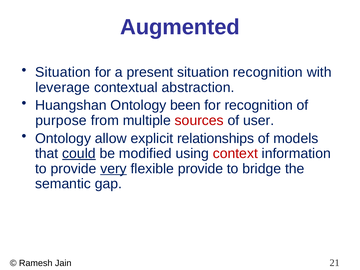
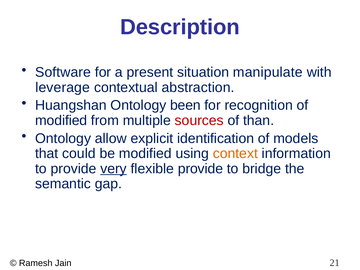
Augmented: Augmented -> Description
Situation at (63, 72): Situation -> Software
situation recognition: recognition -> manipulate
purpose at (61, 120): purpose -> modified
user: user -> than
relationships: relationships -> identification
could underline: present -> none
context colour: red -> orange
